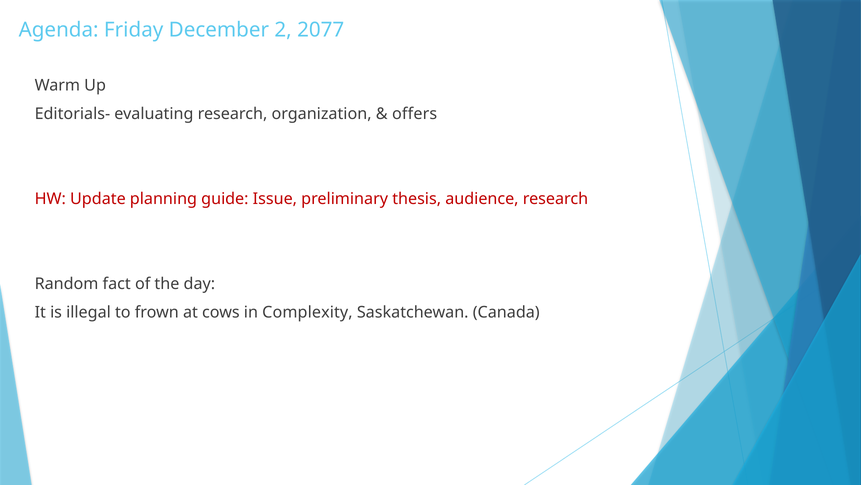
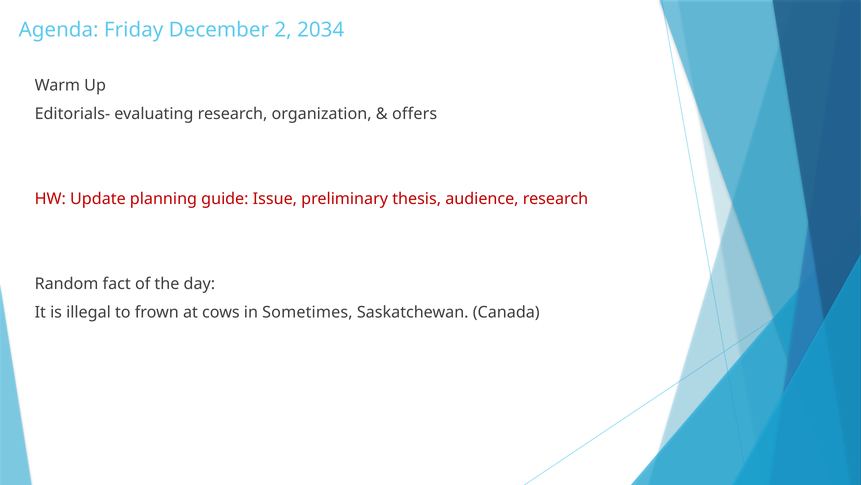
2077: 2077 -> 2034
Complexity: Complexity -> Sometimes
